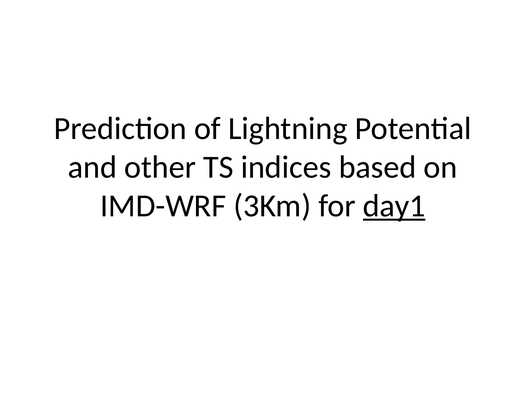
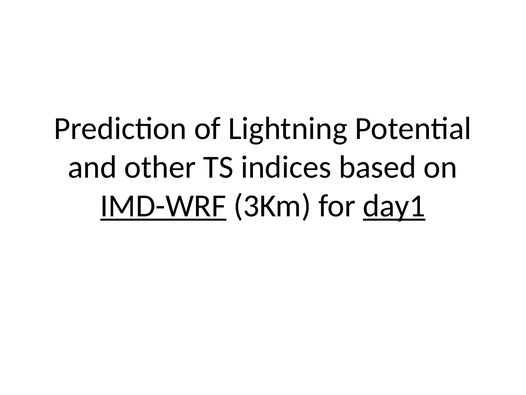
IMD-WRF underline: none -> present
